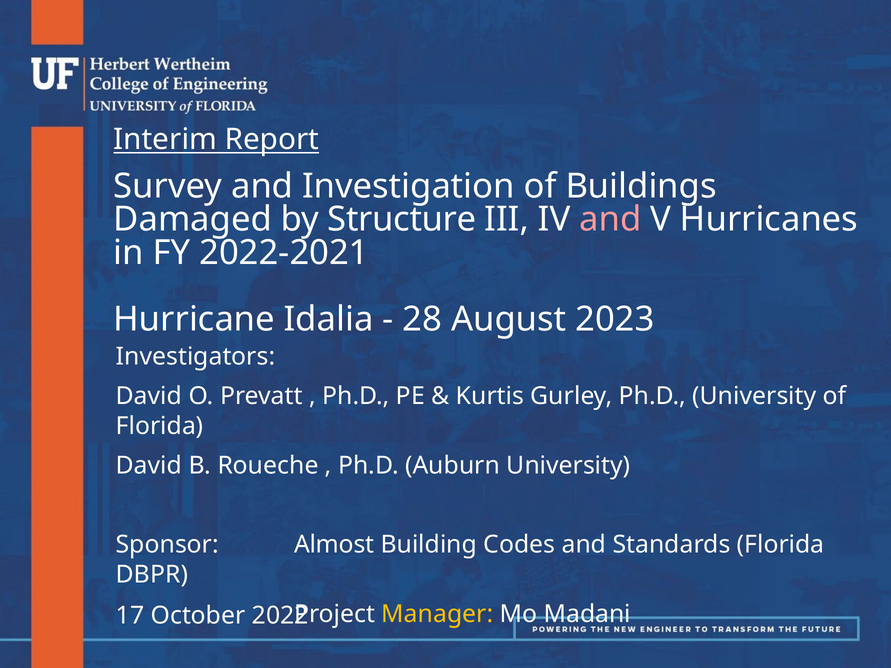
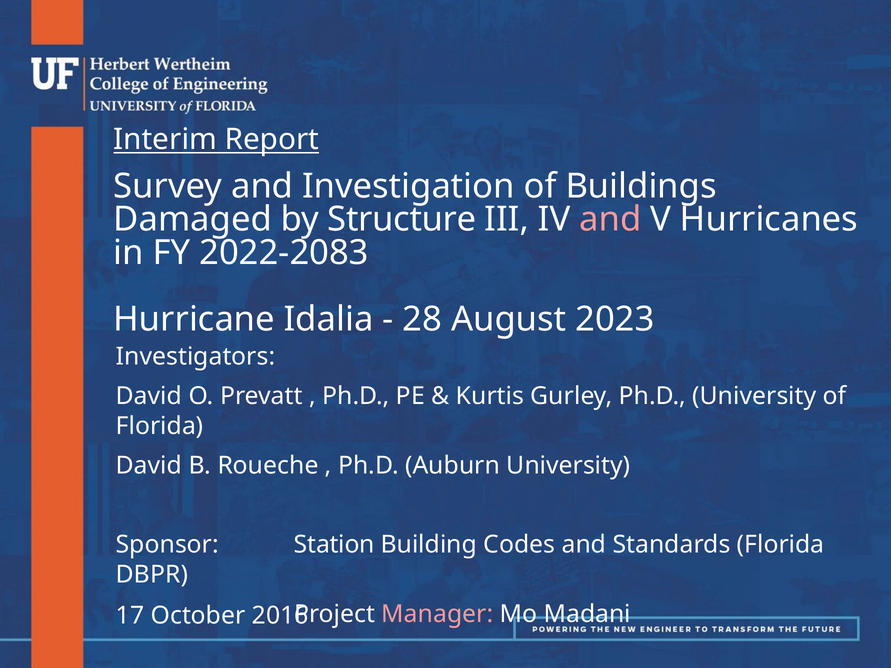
2022-2021: 2022-2021 -> 2022-2083
Almost: Almost -> Station
Manager colour: yellow -> pink
2022: 2022 -> 2016
